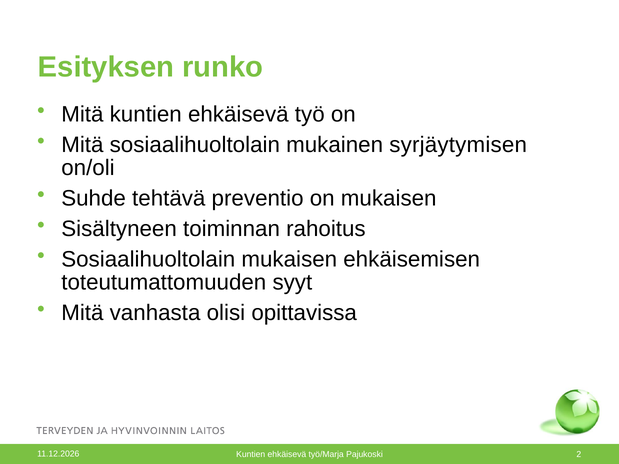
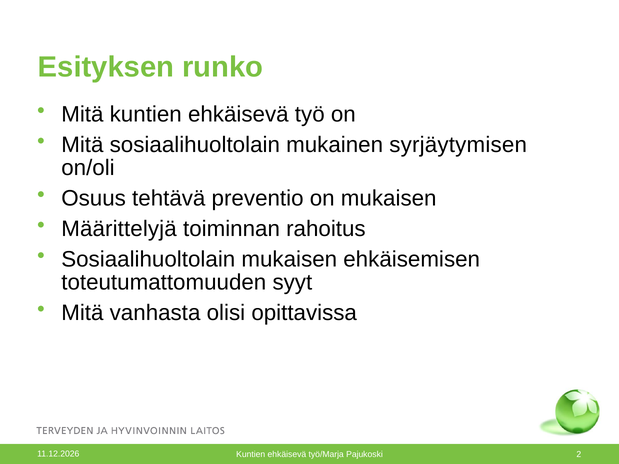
Suhde: Suhde -> Osuus
Sisältyneen: Sisältyneen -> Määrittelyjä
